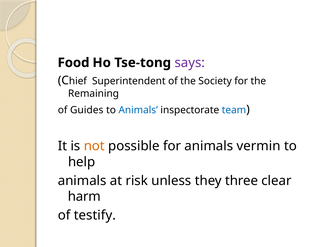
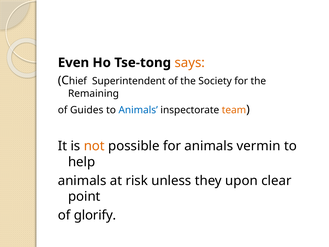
Food: Food -> Even
says colour: purple -> orange
team colour: blue -> orange
three: three -> upon
harm: harm -> point
testify: testify -> glorify
